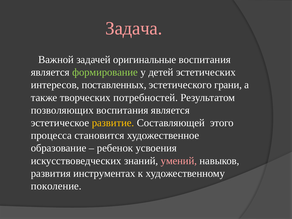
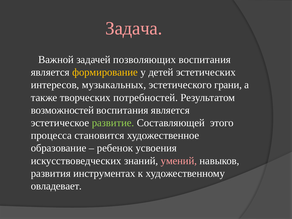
оригинальные: оригинальные -> позволяющих
формирование colour: light green -> yellow
поставленных: поставленных -> музыкальных
позволяющих: позволяющих -> возможностей
развитие colour: yellow -> light green
поколение: поколение -> овладевает
